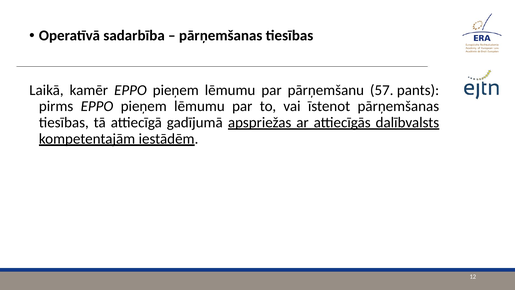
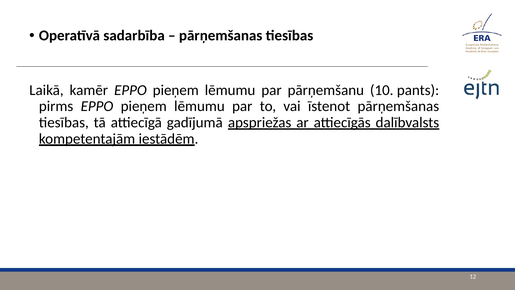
57: 57 -> 10
